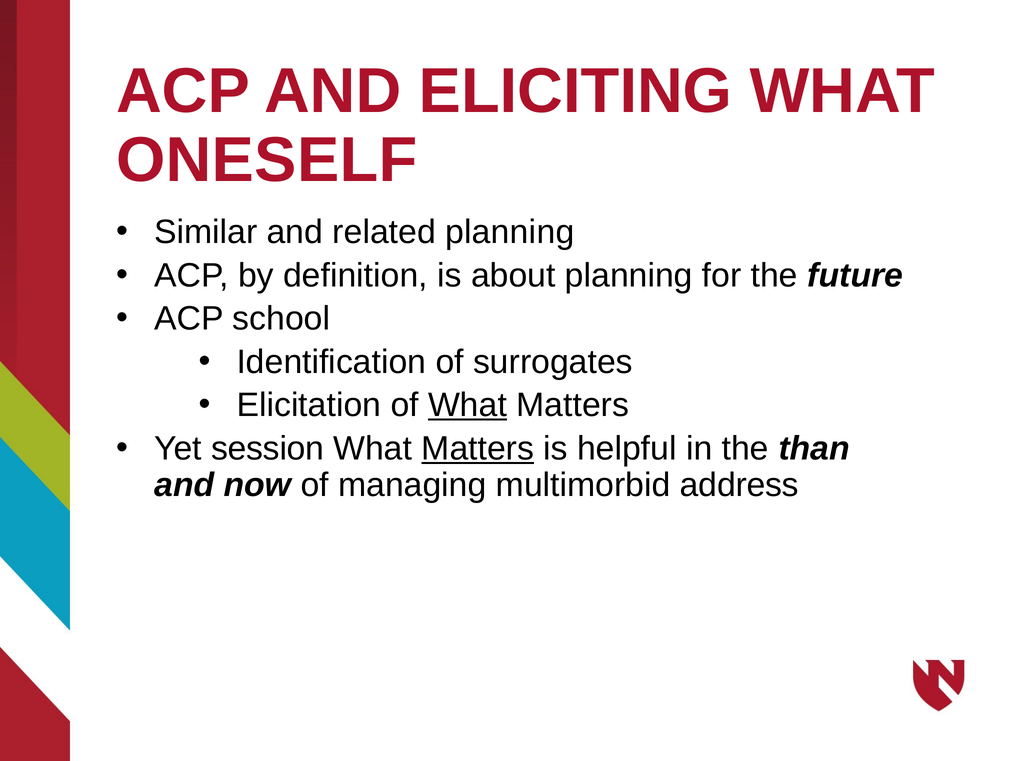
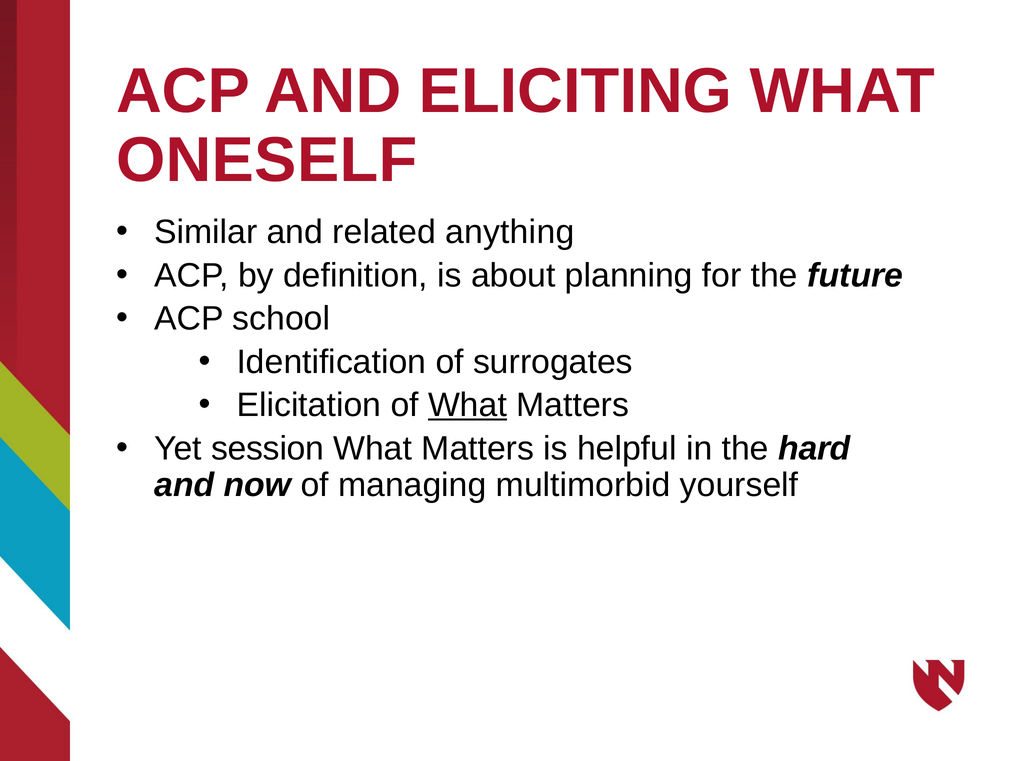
related planning: planning -> anything
Matters at (478, 448) underline: present -> none
than: than -> hard
address: address -> yourself
